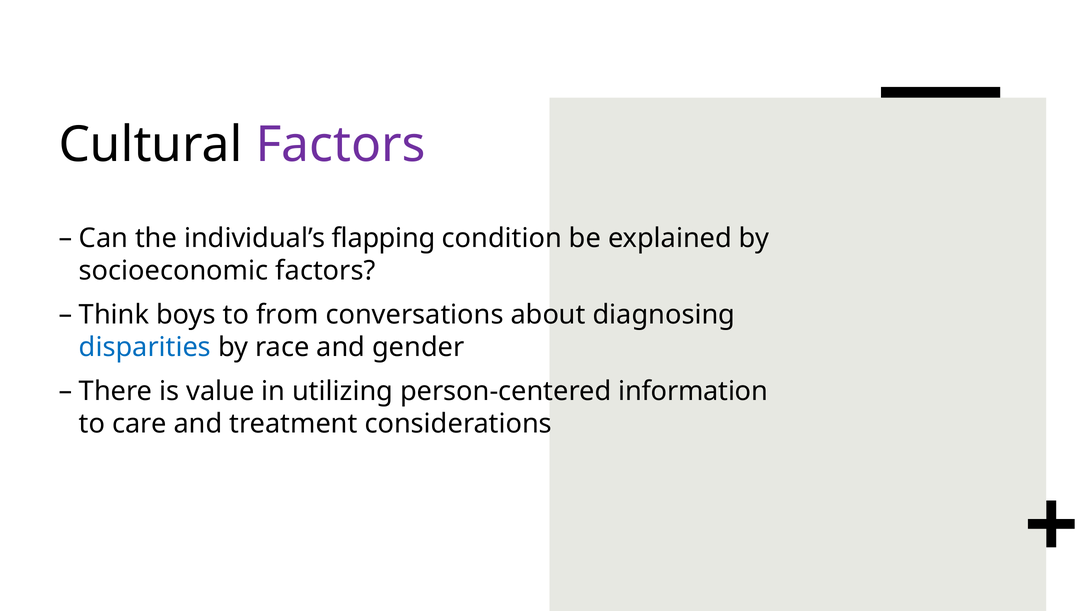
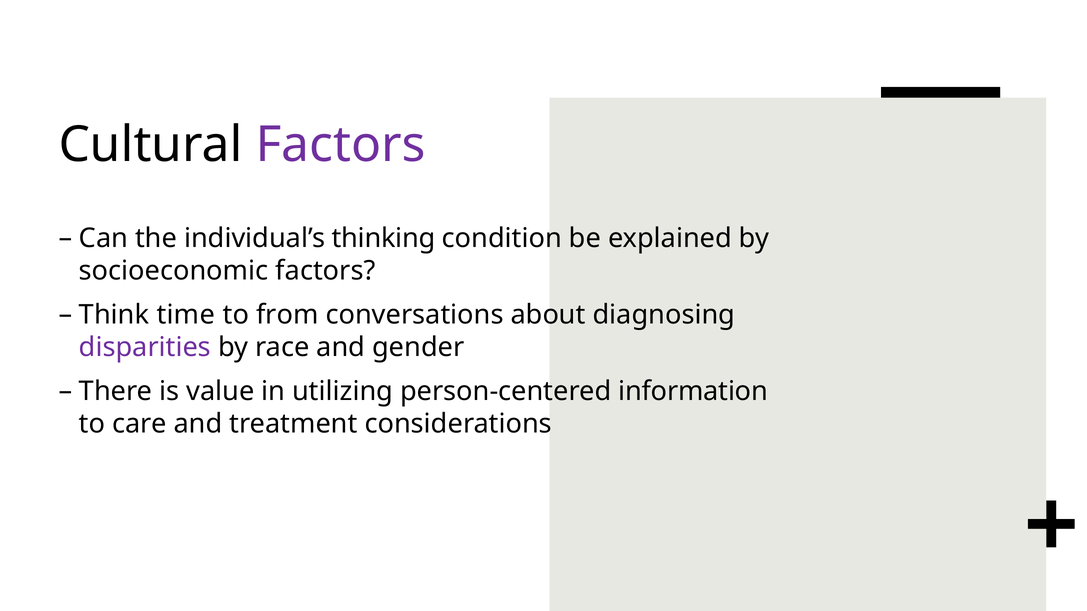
flapping: flapping -> thinking
boys: boys -> time
disparities colour: blue -> purple
